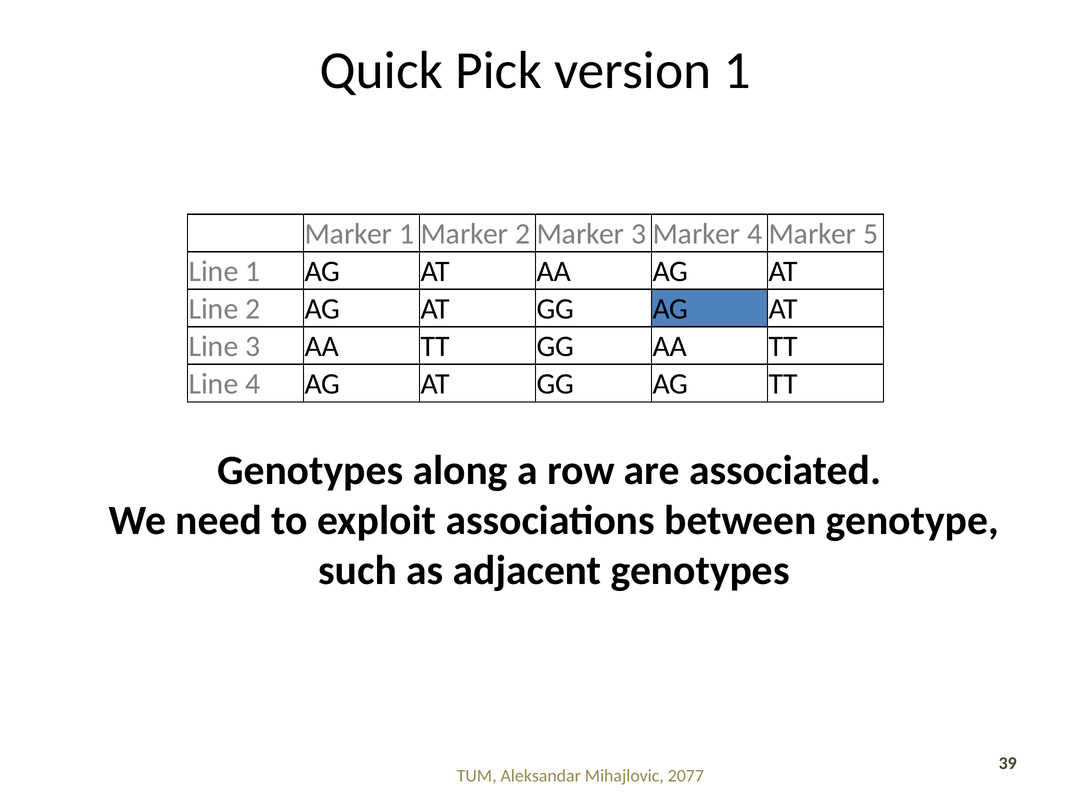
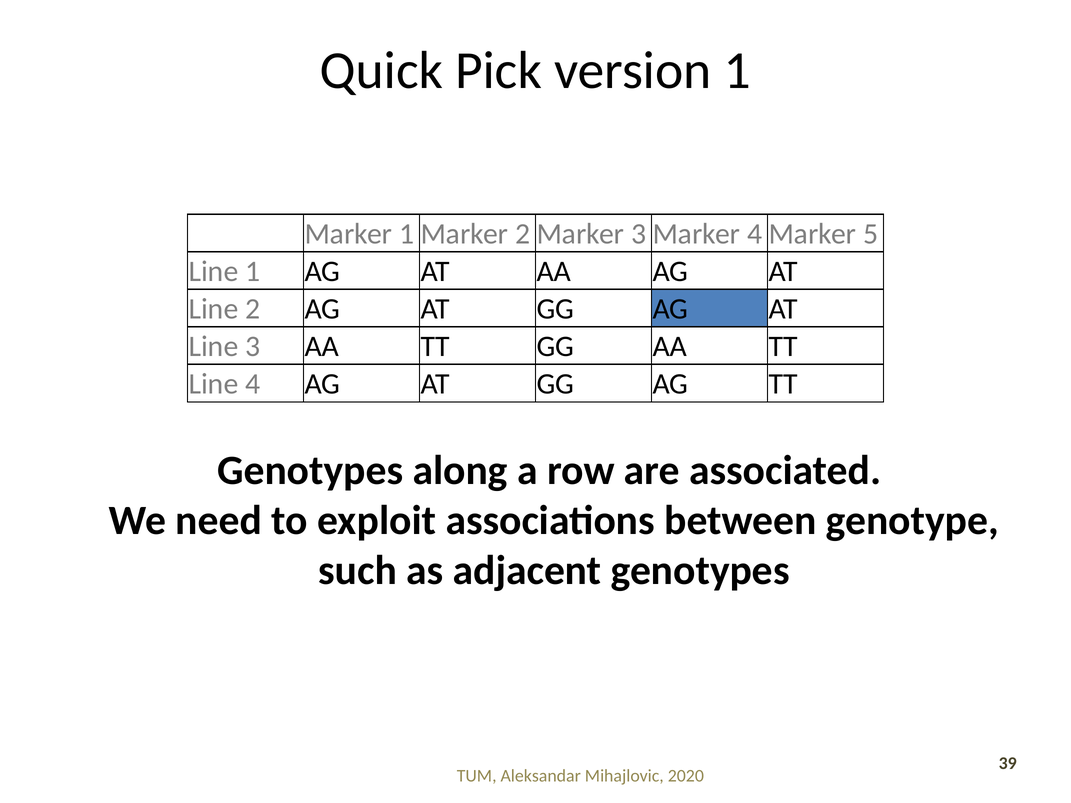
2077: 2077 -> 2020
